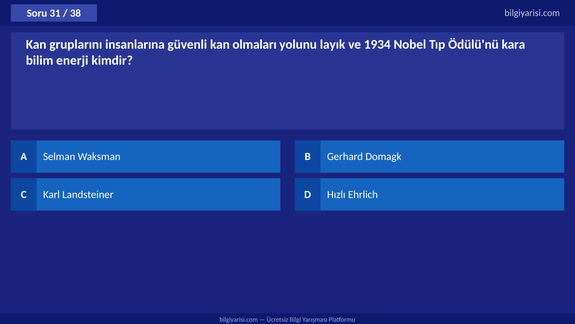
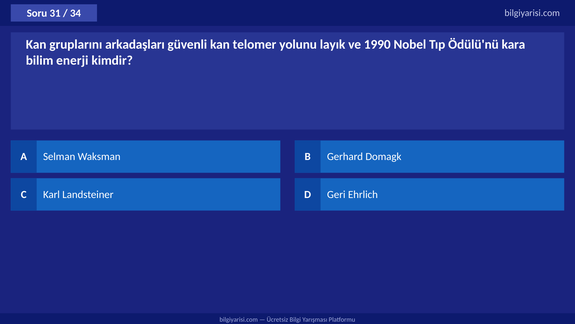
38: 38 -> 34
insanlarına: insanlarına -> arkadaşları
olmaları: olmaları -> telomer
1934: 1934 -> 1990
Hızlı: Hızlı -> Geri
